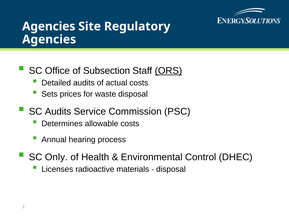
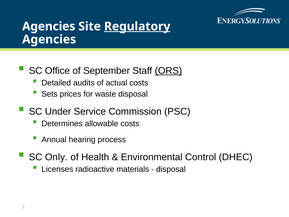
Regulatory underline: none -> present
Subsection: Subsection -> September
SC Audits: Audits -> Under
